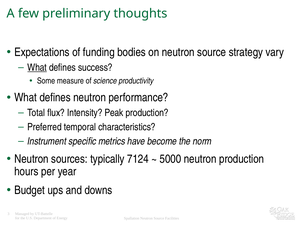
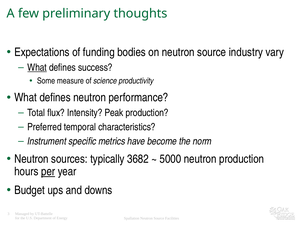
strategy: strategy -> industry
7124: 7124 -> 3682
per underline: none -> present
